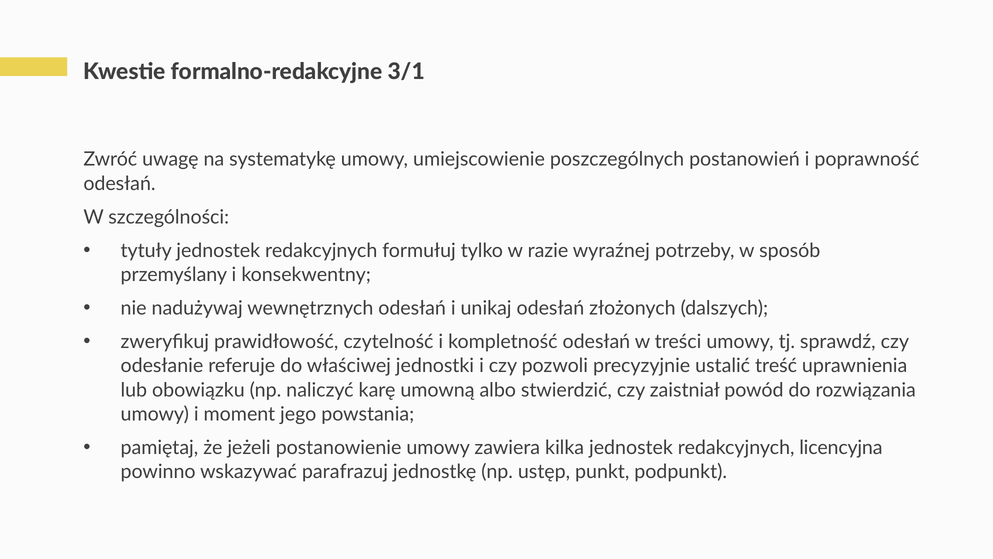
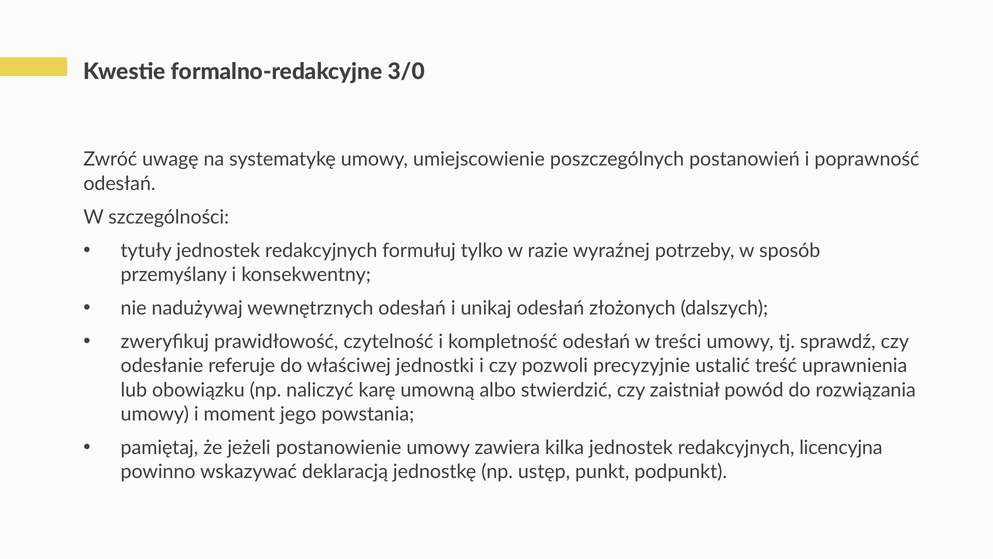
3/1: 3/1 -> 3/0
parafrazuj: parafrazuj -> deklaracją
